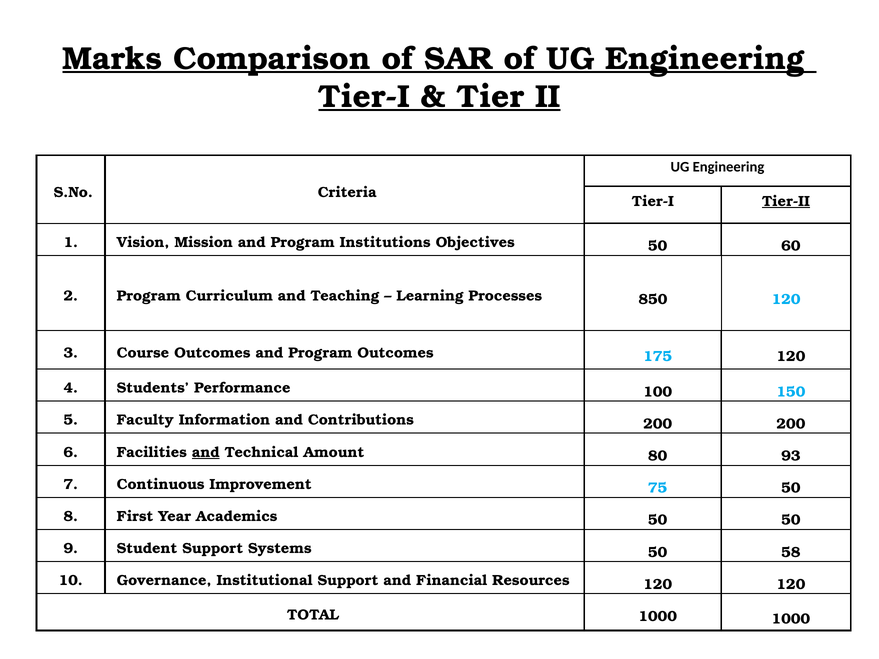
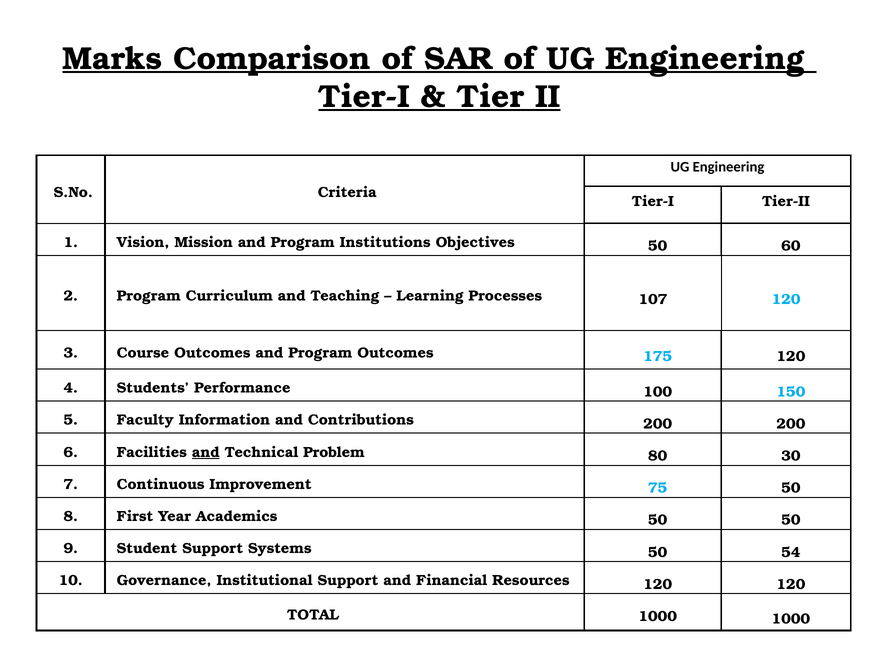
Tier-II underline: present -> none
850: 850 -> 107
Amount: Amount -> Problem
93: 93 -> 30
58: 58 -> 54
